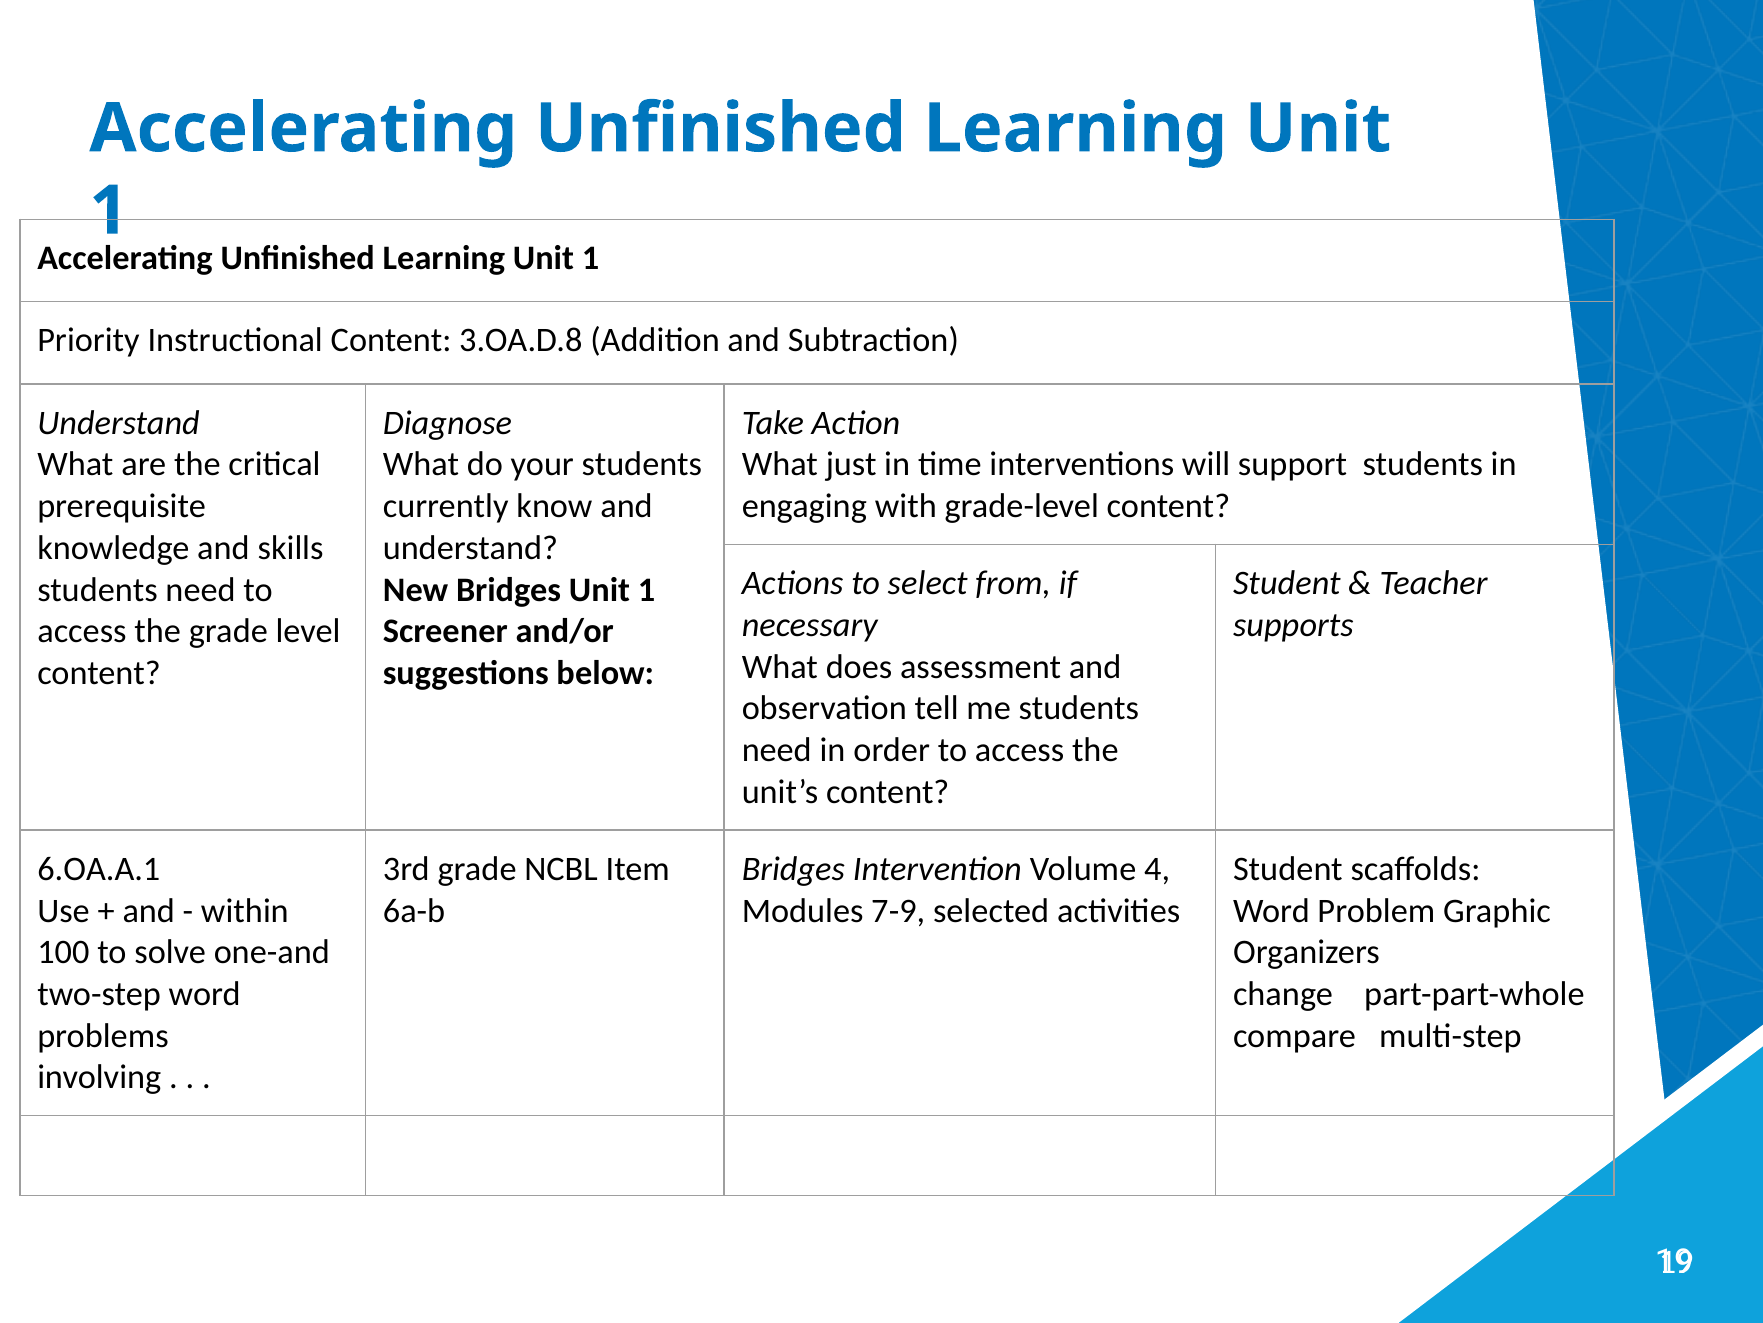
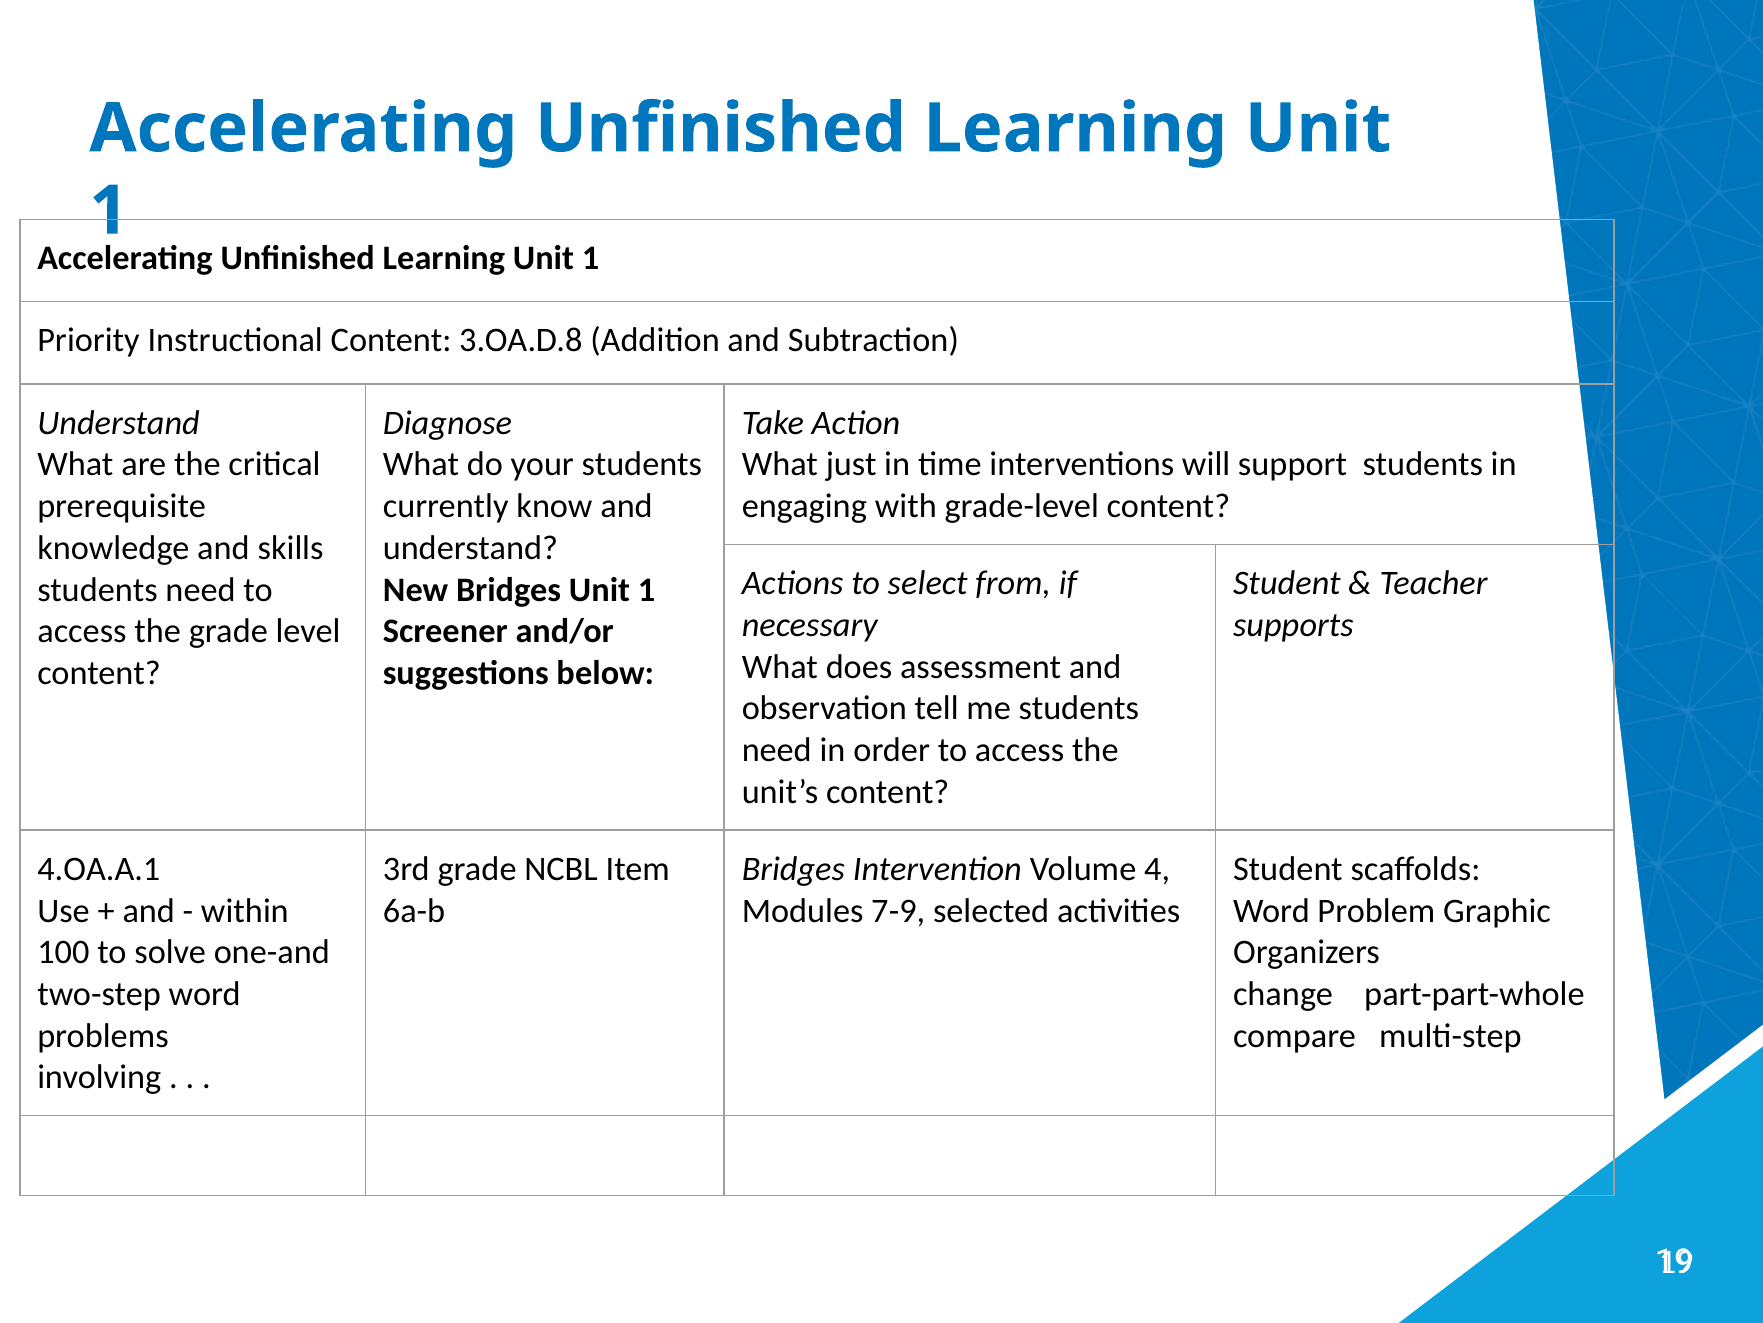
6.OA.A.1: 6.OA.A.1 -> 4.OA.A.1
